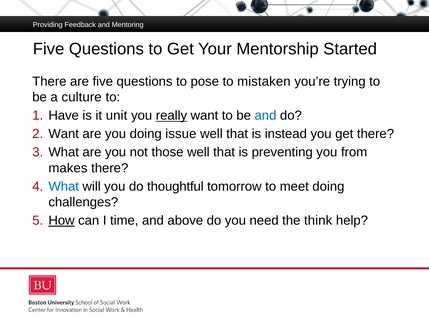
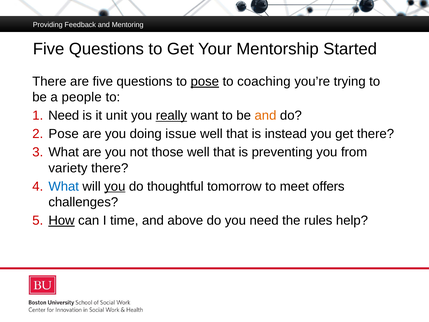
pose at (205, 81) underline: none -> present
mistaken: mistaken -> coaching
culture: culture -> people
Have at (64, 116): Have -> Need
and at (265, 116) colour: blue -> orange
Want at (64, 134): Want -> Pose
makes: makes -> variety
you at (115, 186) underline: none -> present
meet doing: doing -> offers
think: think -> rules
